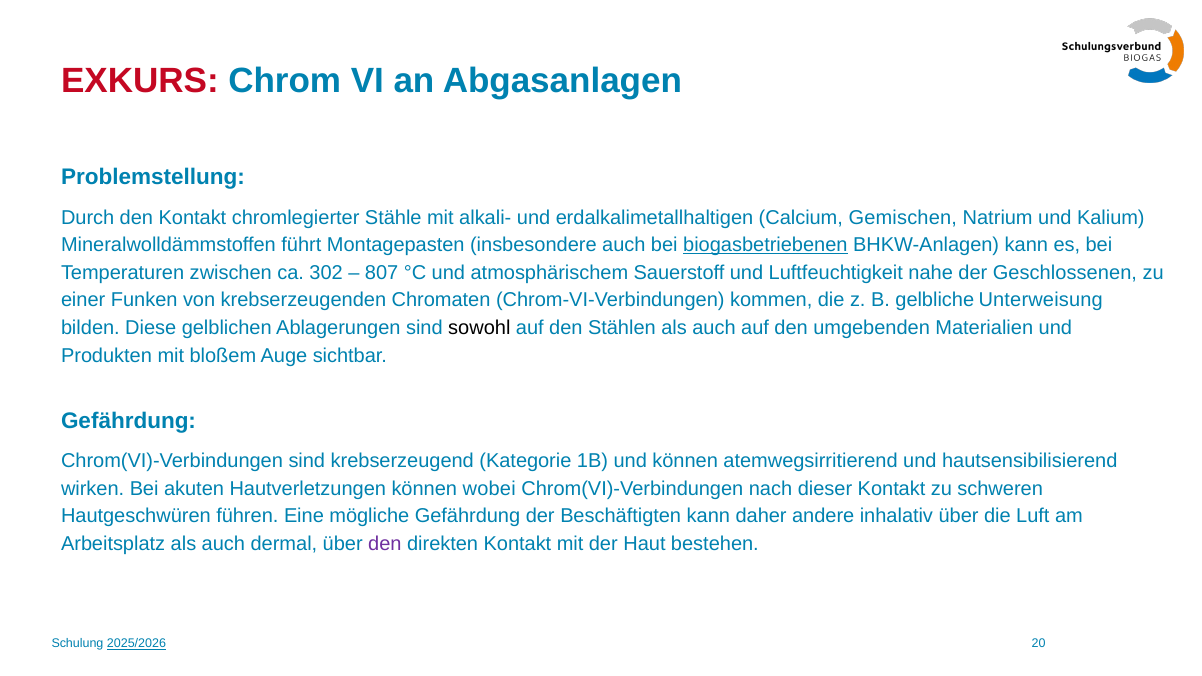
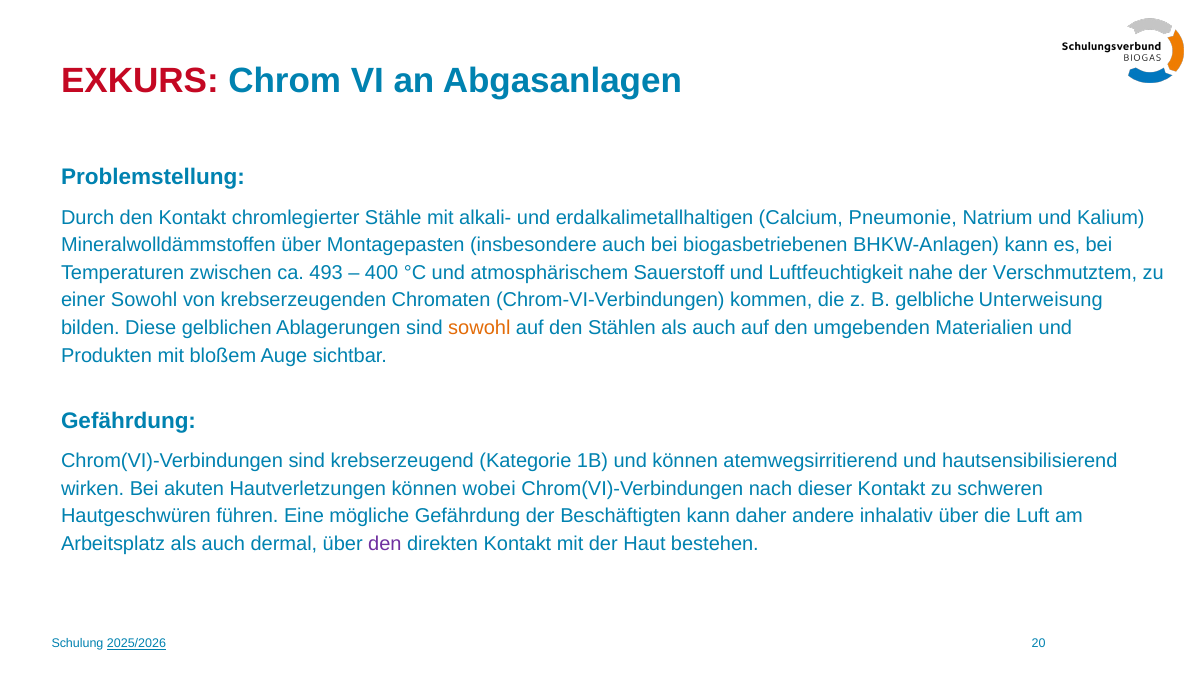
Gemischen: Gemischen -> Pneumonie
Mineralwolldämmstoffen führt: führt -> über
biogasbetriebenen underline: present -> none
302: 302 -> 493
807: 807 -> 400
Geschlossenen: Geschlossenen -> Verschmutztem
einer Funken: Funken -> Sowohl
sowohl at (479, 328) colour: black -> orange
